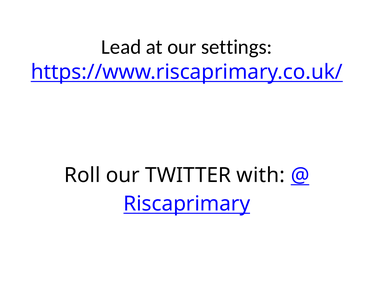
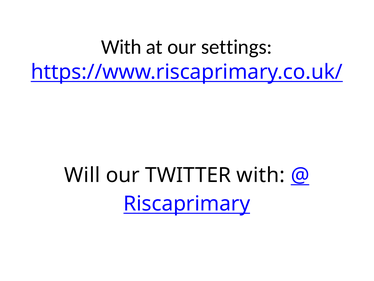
Lead at (121, 47): Lead -> With
Roll: Roll -> Will
